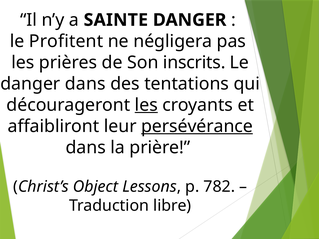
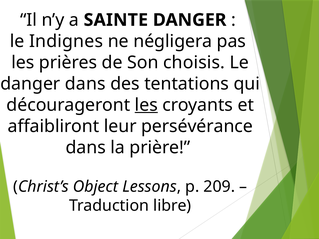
Profitent: Profitent -> Indignes
inscrits: inscrits -> choisis
persévérance underline: present -> none
782: 782 -> 209
